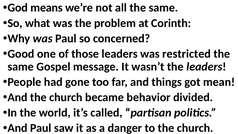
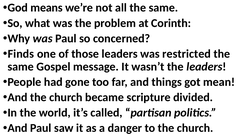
Good: Good -> Finds
behavior: behavior -> scripture
